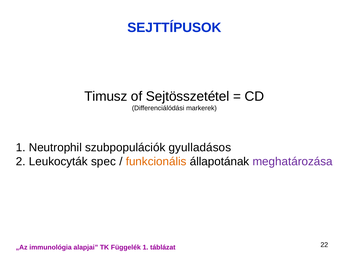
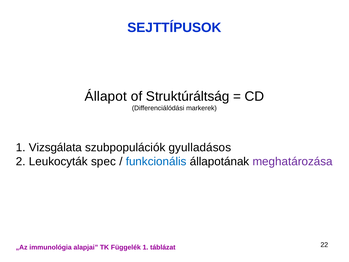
Timusz: Timusz -> Állapot
Sejtösszetétel: Sejtösszetétel -> Struktúráltság
Neutrophil: Neutrophil -> Vizsgálata
funkcionális colour: orange -> blue
